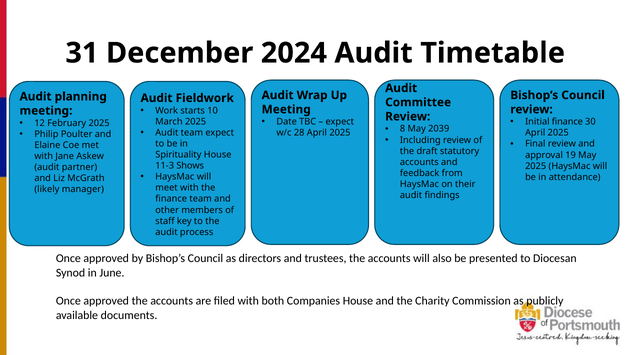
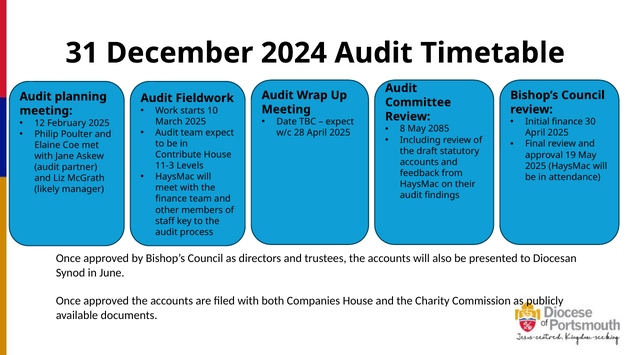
2039: 2039 -> 2085
Spirituality: Spirituality -> Contribute
Shows: Shows -> Levels
